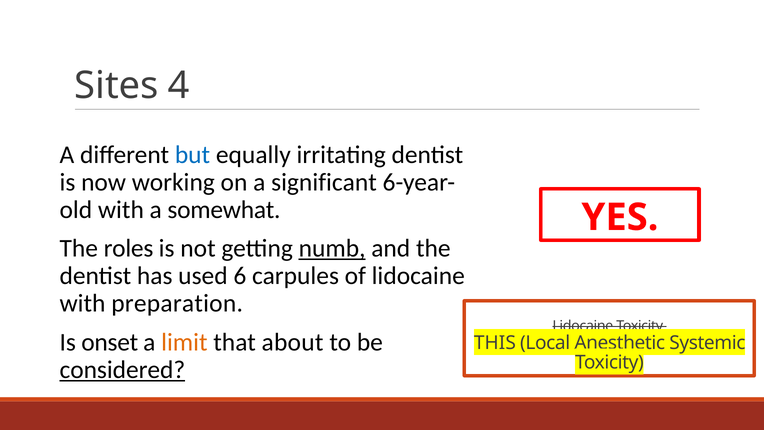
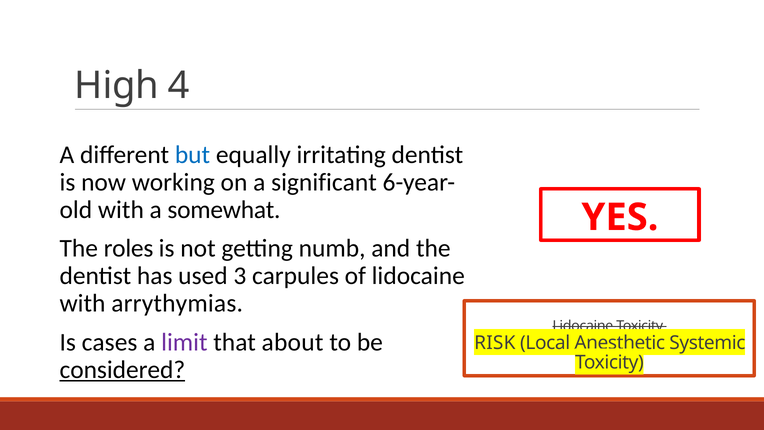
Sites: Sites -> High
numb underline: present -> none
6: 6 -> 3
preparation: preparation -> arrythymias
onset: onset -> cases
limit colour: orange -> purple
THIS: THIS -> RISK
